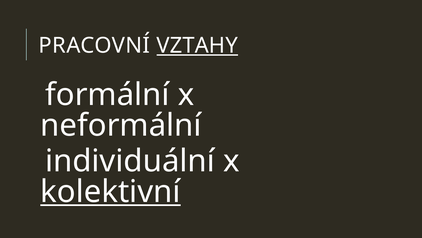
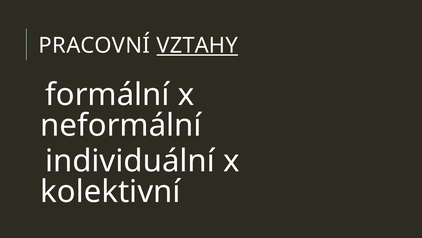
kolektivní underline: present -> none
